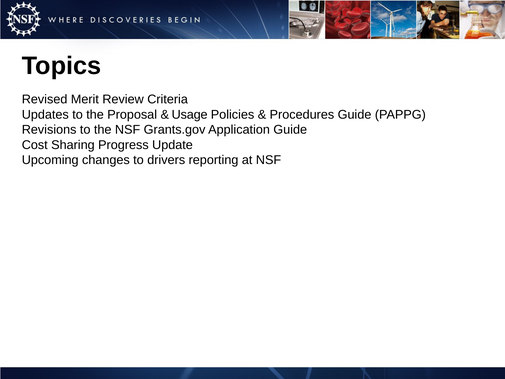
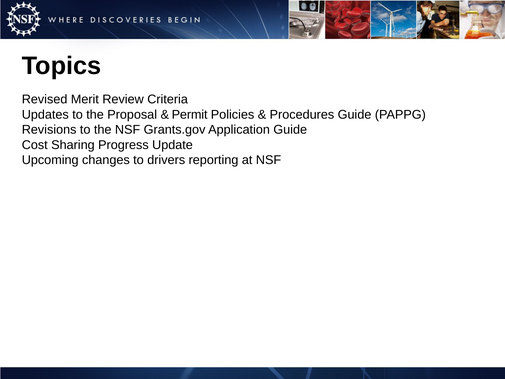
Usage: Usage -> Permit
